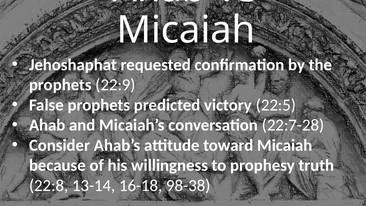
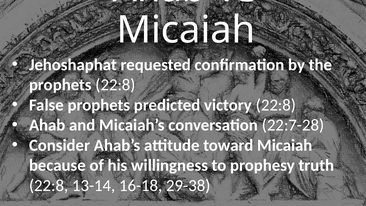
prophets 22:9: 22:9 -> 22:8
victory 22:5: 22:5 -> 22:8
98-38: 98-38 -> 29-38
